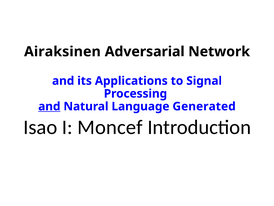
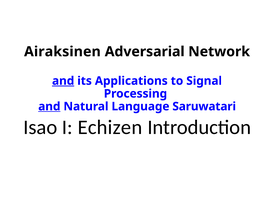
and at (63, 81) underline: none -> present
Generated: Generated -> Saruwatari
Moncef: Moncef -> Echizen
